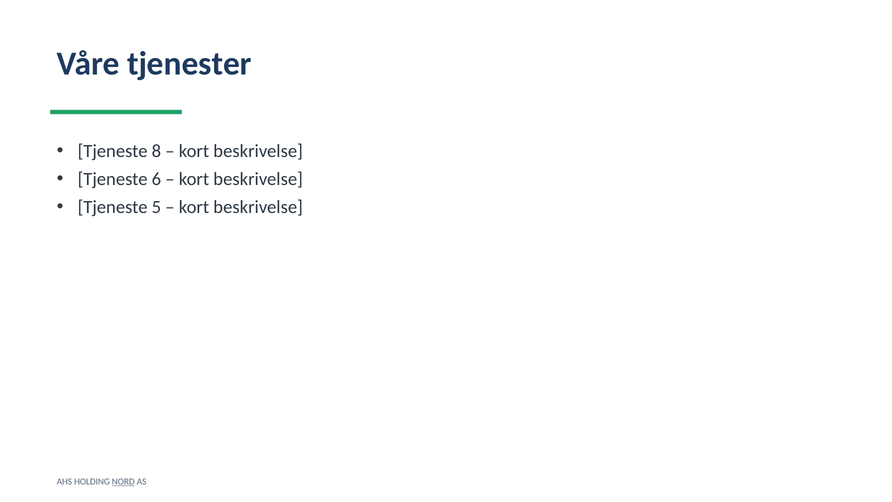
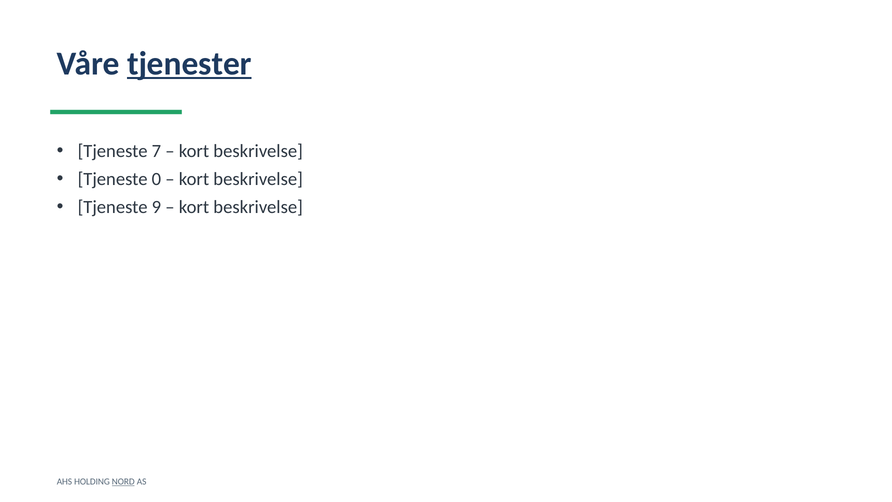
tjenester underline: none -> present
8: 8 -> 7
6: 6 -> 0
5: 5 -> 9
